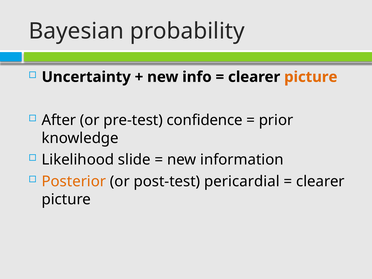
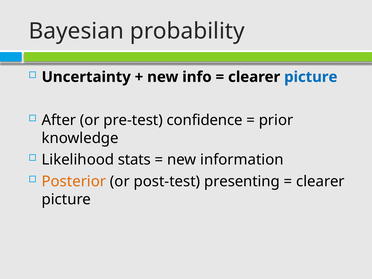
picture at (311, 77) colour: orange -> blue
slide: slide -> stats
pericardial: pericardial -> presenting
